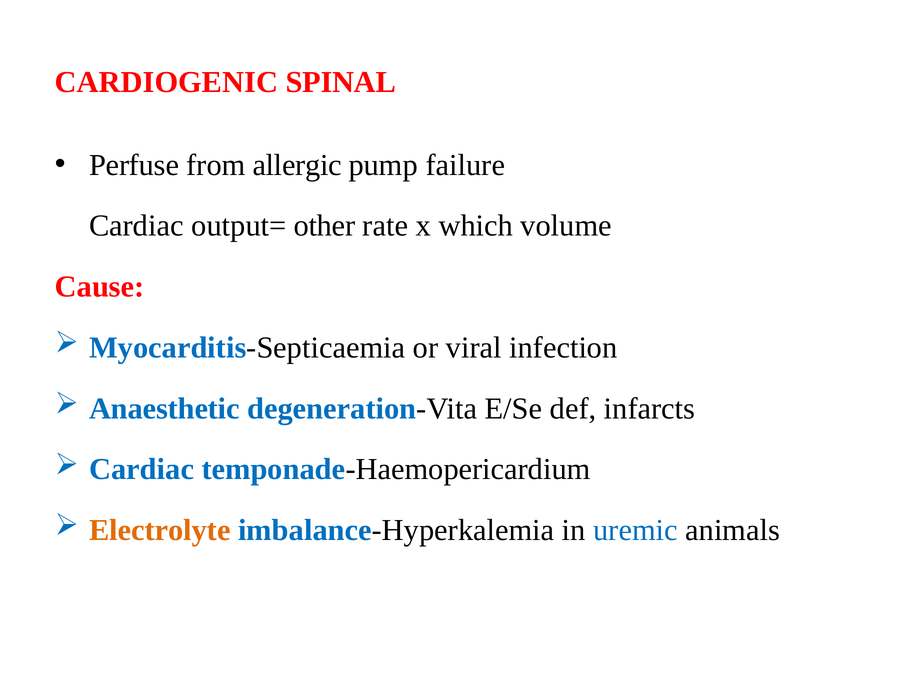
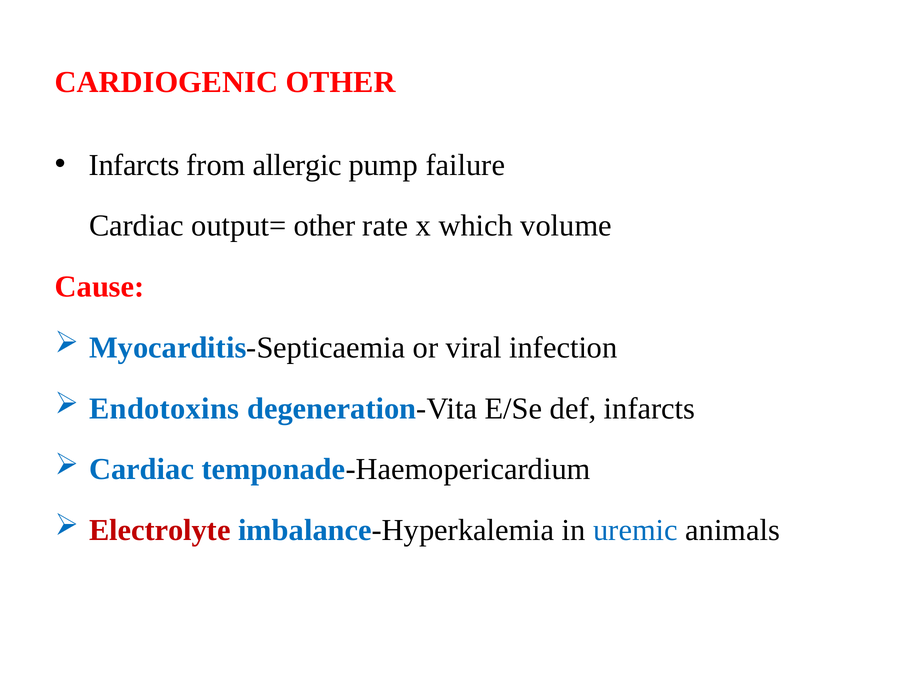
CARDIOGENIC SPINAL: SPINAL -> OTHER
Perfuse at (134, 165): Perfuse -> Infarcts
Anaesthetic: Anaesthetic -> Endotoxins
Electrolyte colour: orange -> red
